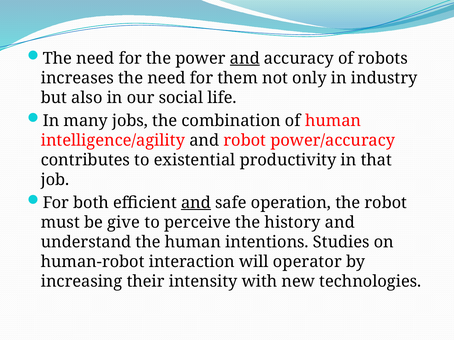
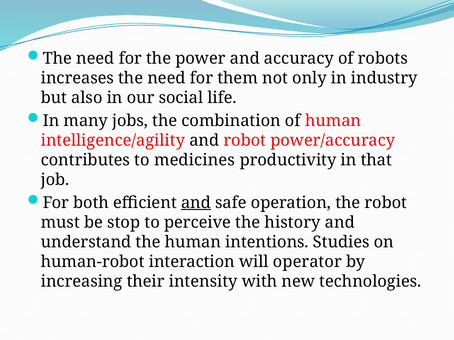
and at (245, 58) underline: present -> none
existential: existential -> medicines
give: give -> stop
